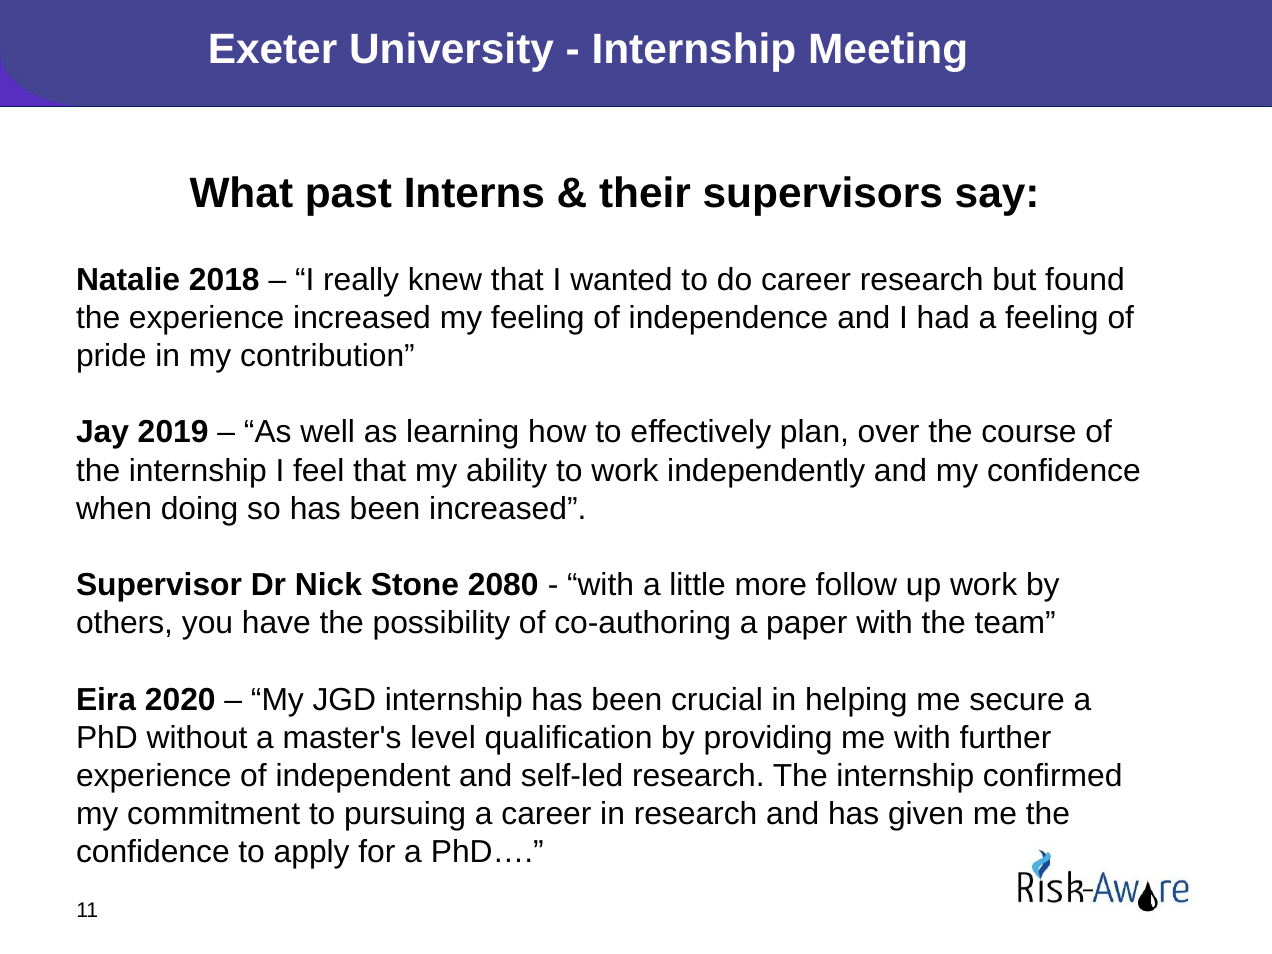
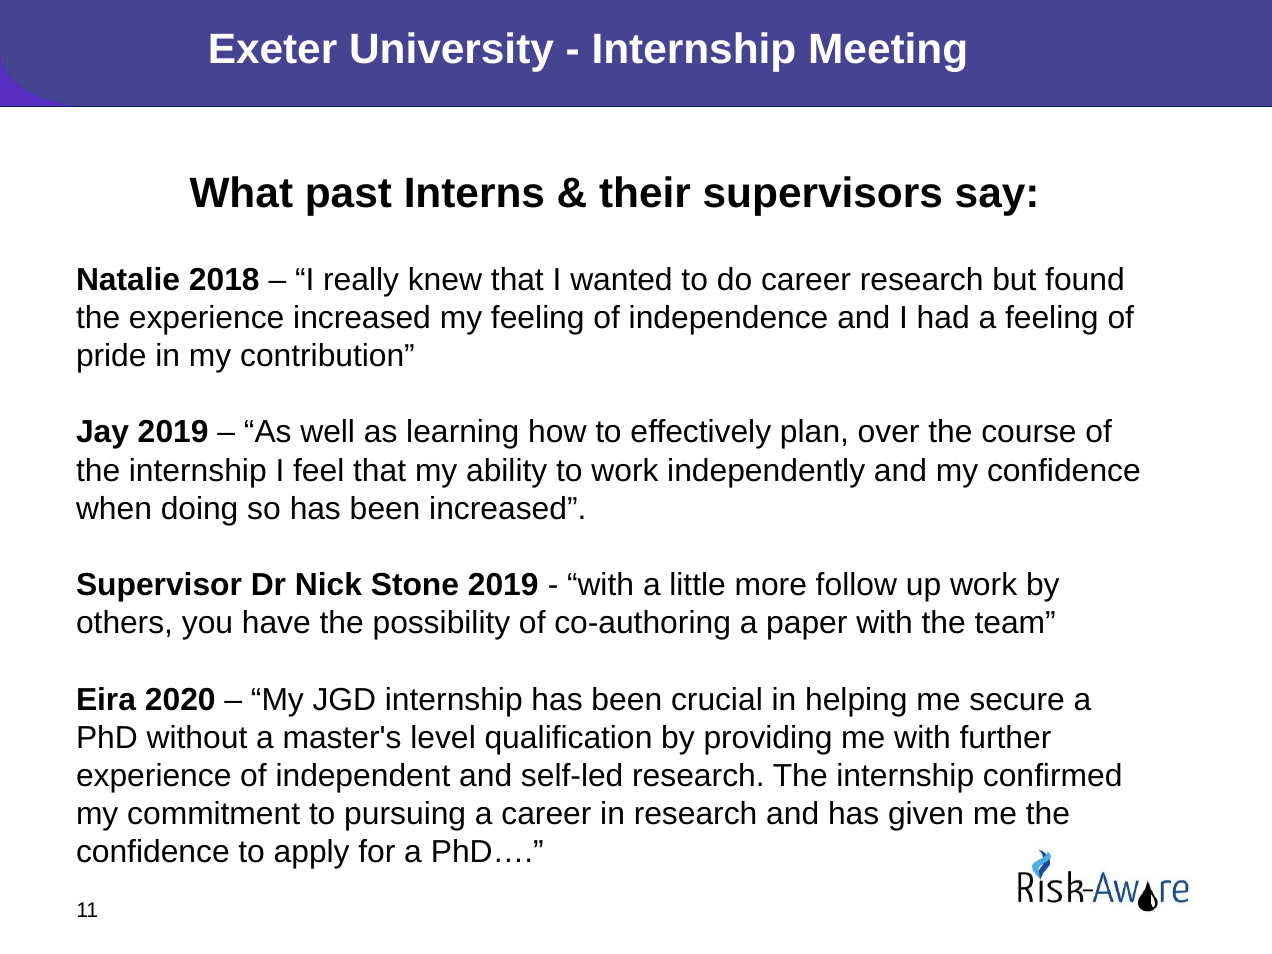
Stone 2080: 2080 -> 2019
